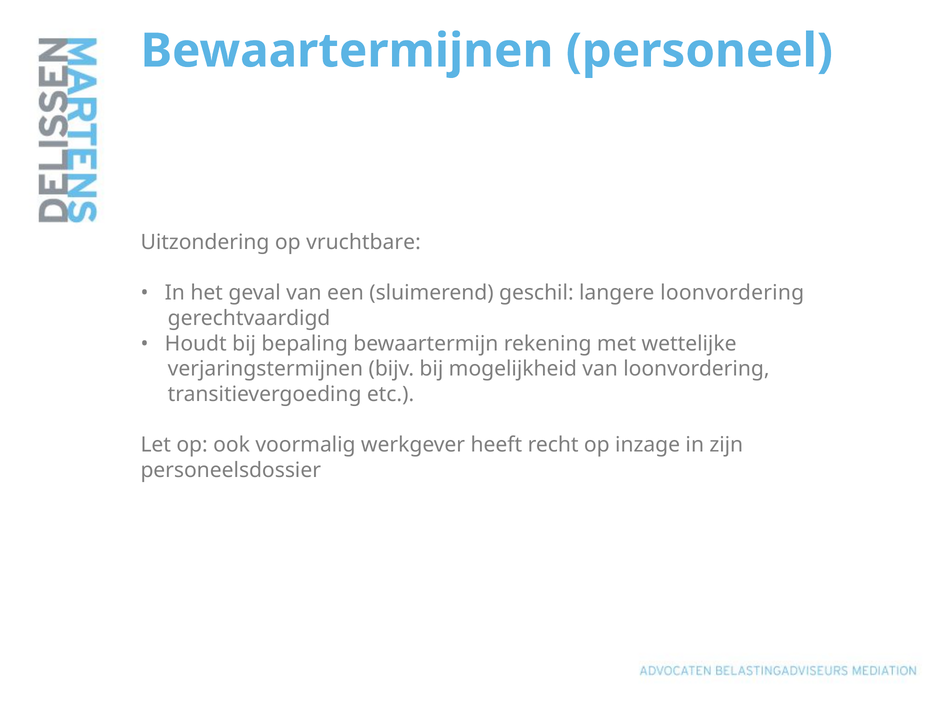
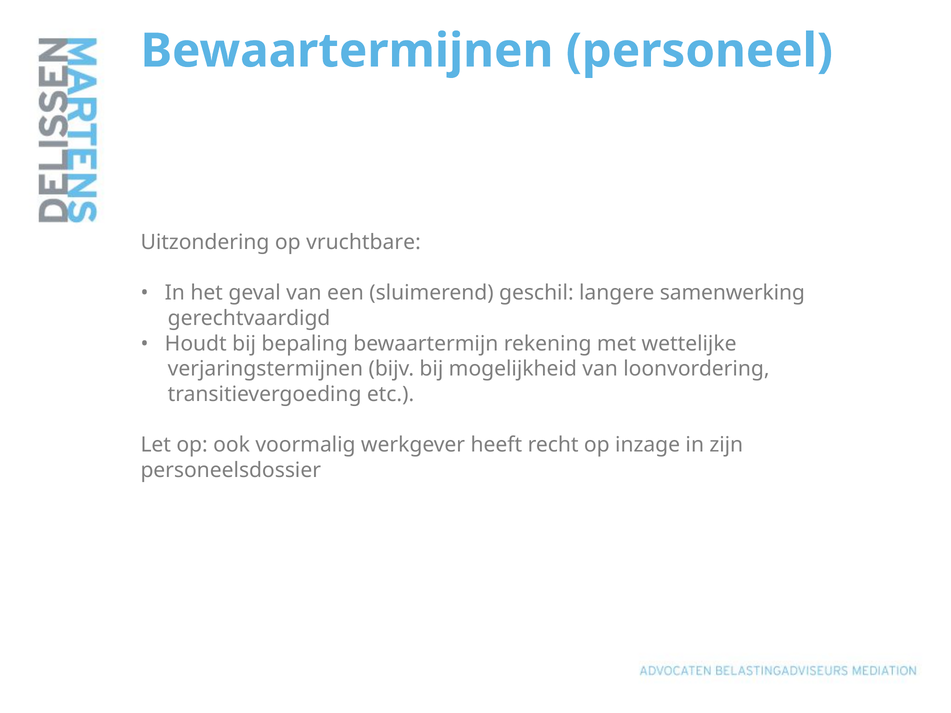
langere loonvordering: loonvordering -> samenwerking
